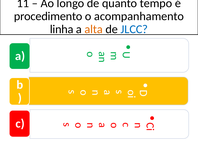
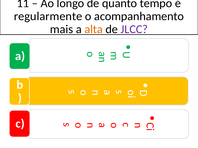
procedimento: procedimento -> regularmente
linha: linha -> mais
JLCC colour: blue -> purple
